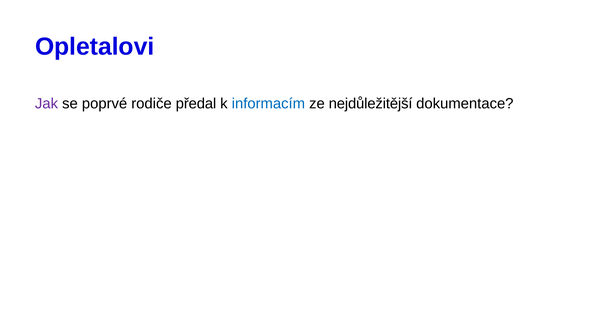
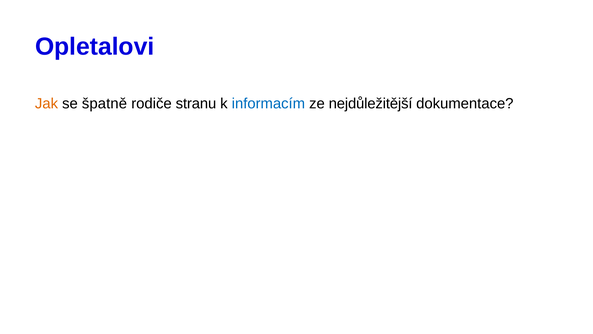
Jak colour: purple -> orange
poprvé: poprvé -> špatně
předal: předal -> stranu
